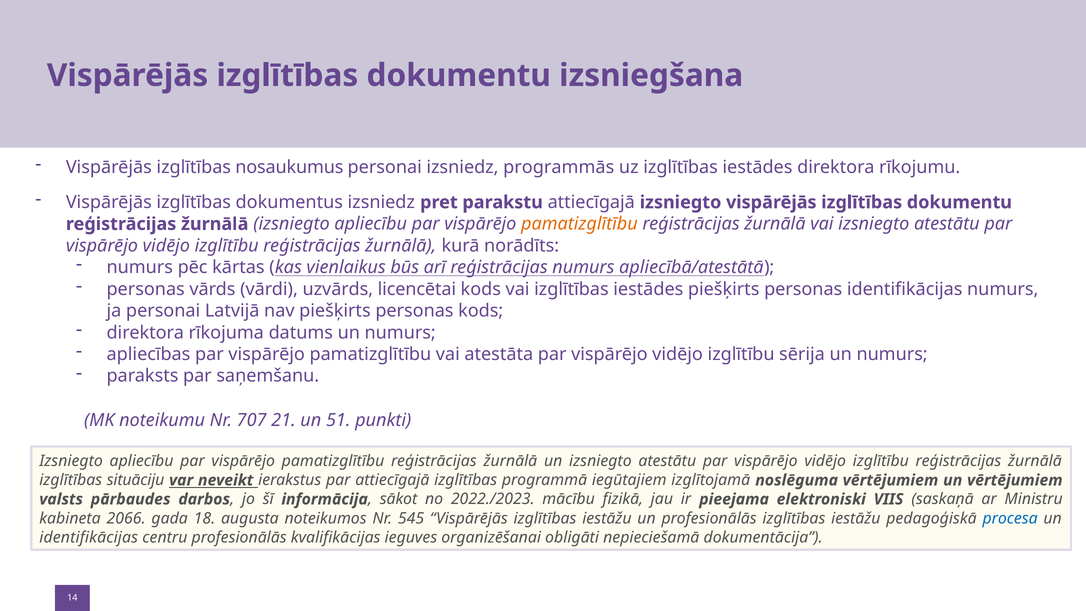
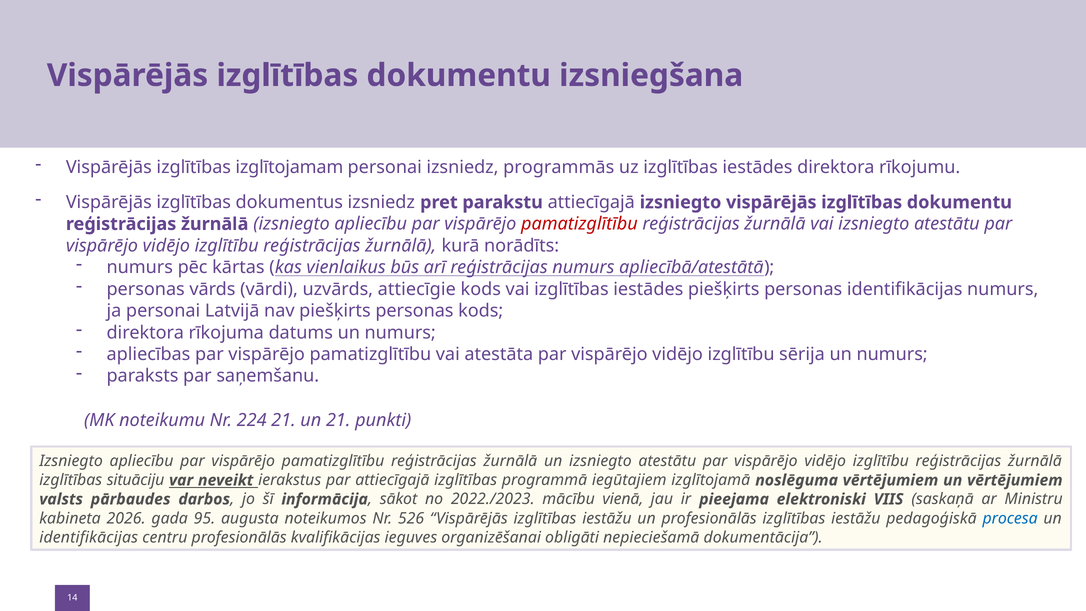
nosaukumus: nosaukumus -> izglītojamam
pamatizglītību at (579, 224) colour: orange -> red
licencētai: licencētai -> attiecīgie
707: 707 -> 224
un 51: 51 -> 21
fizikā: fizikā -> vienā
2066: 2066 -> 2026
18: 18 -> 95
545: 545 -> 526
